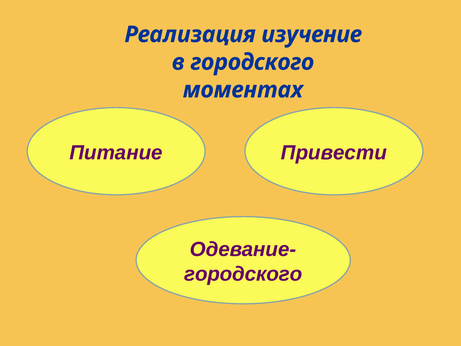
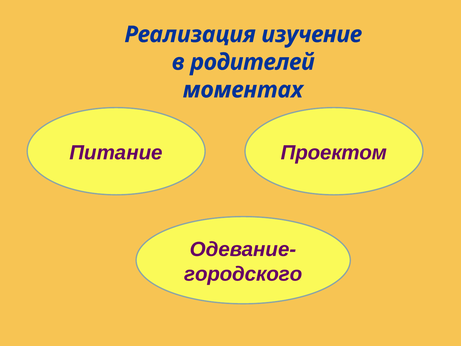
в городского: городского -> родителей
Привести: Привести -> Проектом
